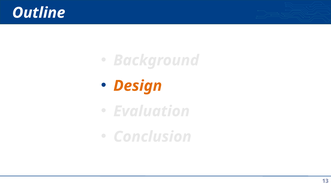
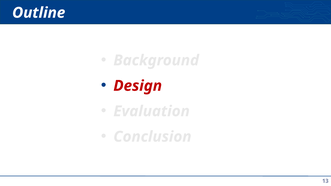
Design colour: orange -> red
